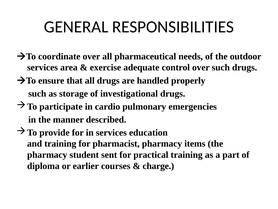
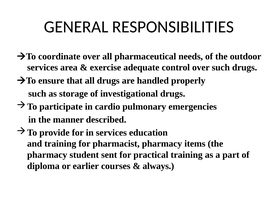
charge: charge -> always
